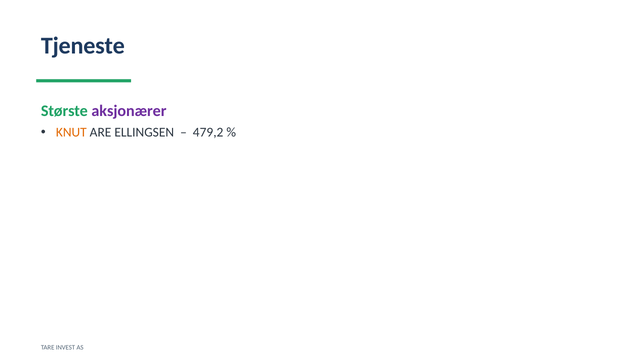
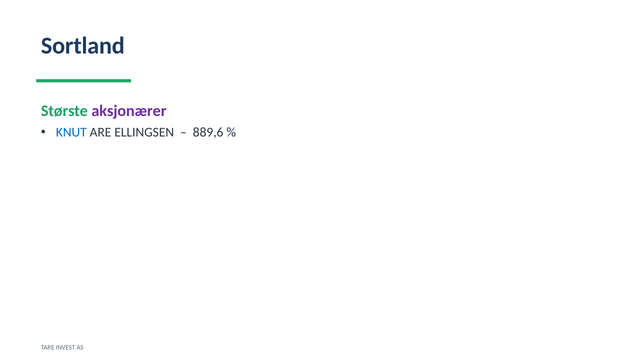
Tjeneste: Tjeneste -> Sortland
KNUT colour: orange -> blue
479,2: 479,2 -> 889,6
